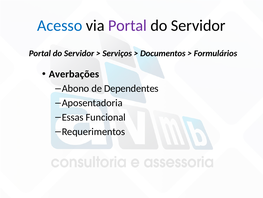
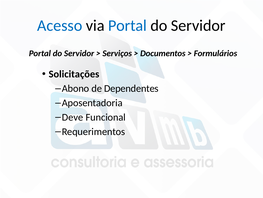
Portal at (128, 25) colour: purple -> blue
Averbações: Averbações -> Solicitações
Essas: Essas -> Deve
